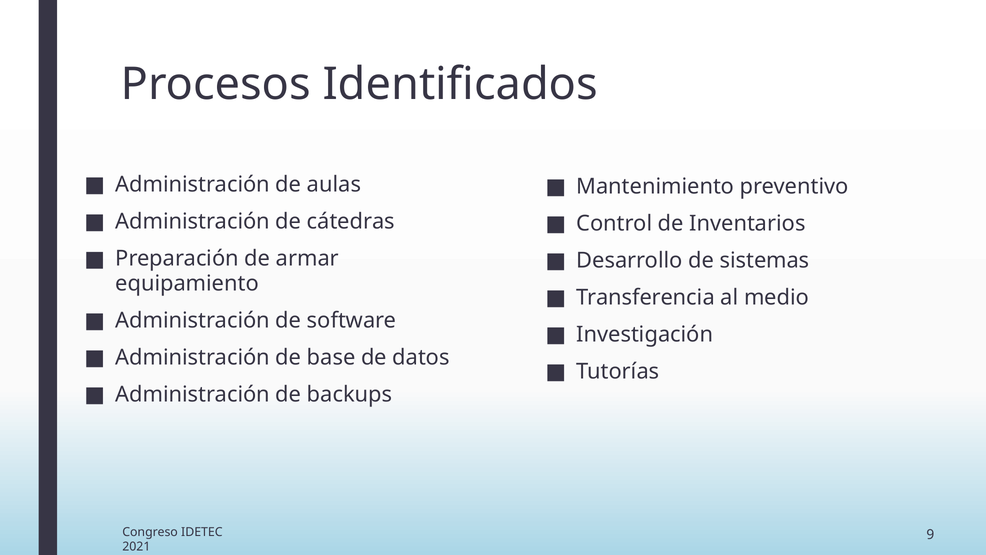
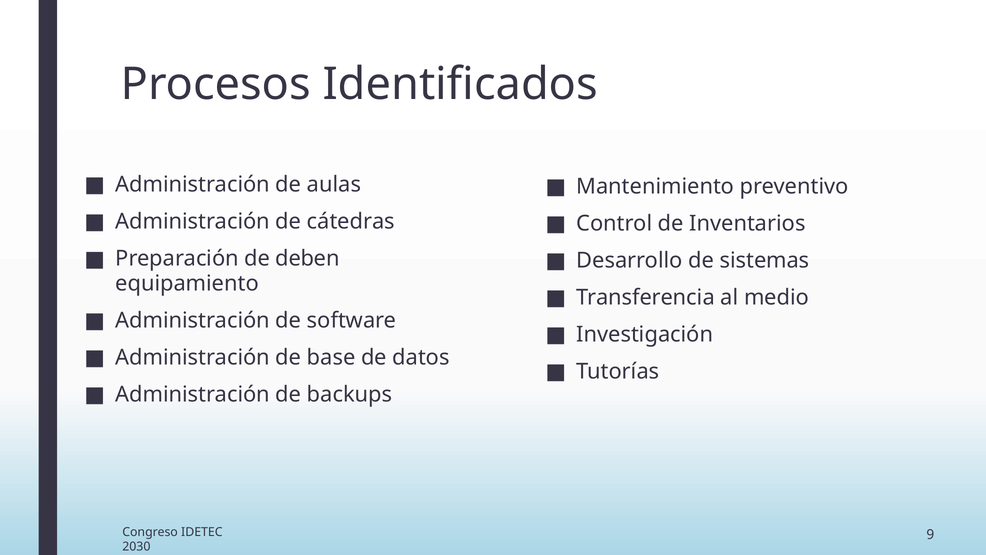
armar: armar -> deben
2021: 2021 -> 2030
